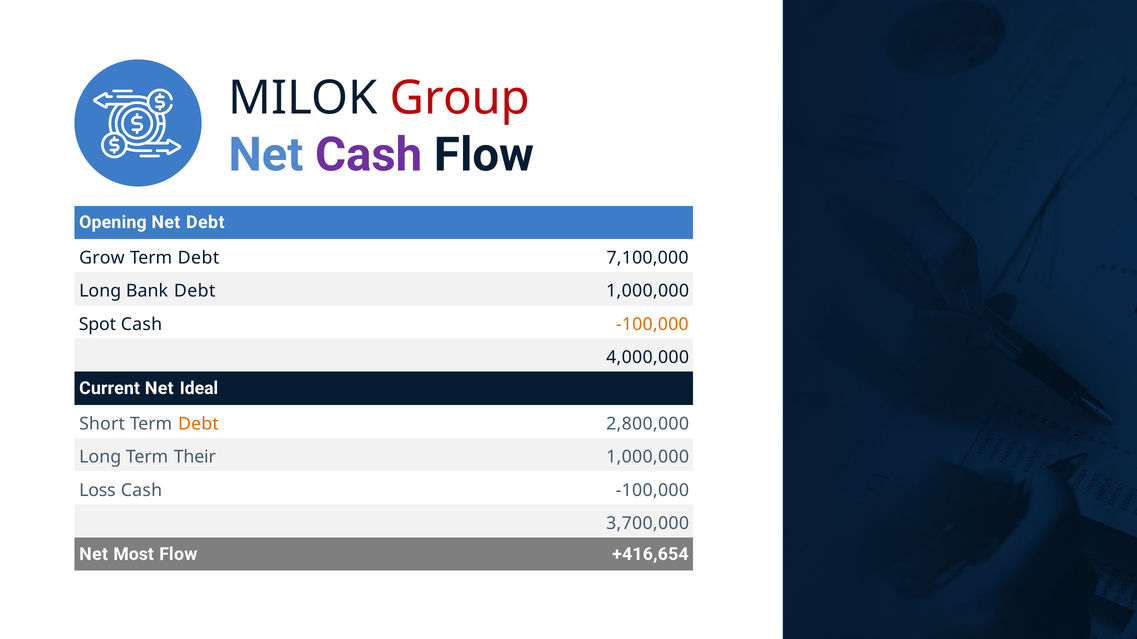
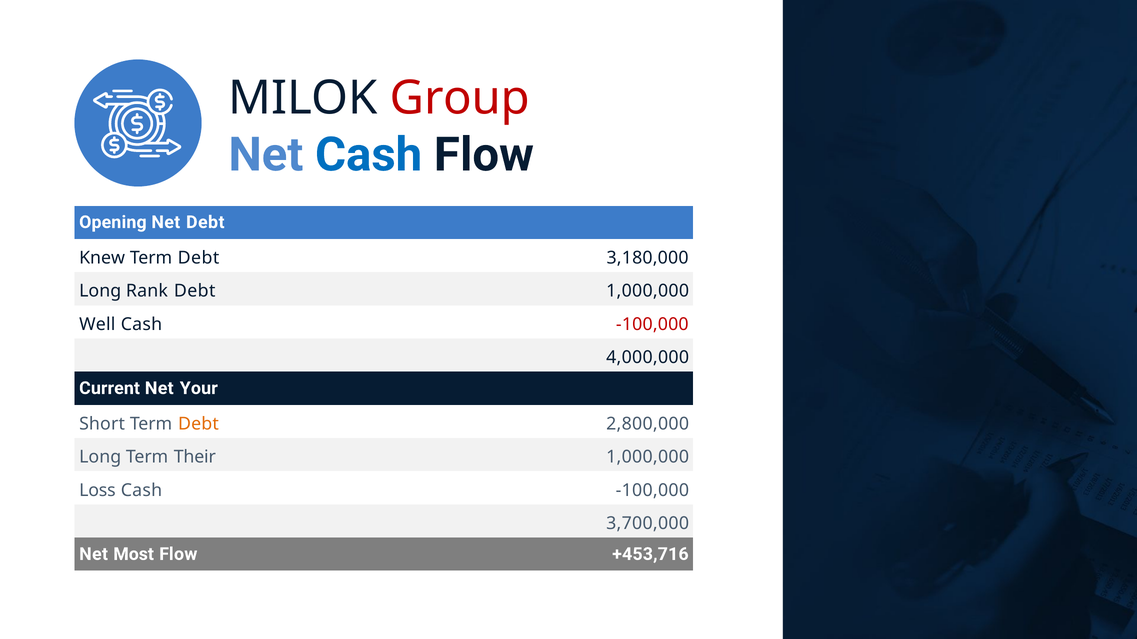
Cash at (369, 155) colour: purple -> blue
Grow: Grow -> Knew
7,100,000: 7,100,000 -> 3,180,000
Bank: Bank -> Rank
Spot: Spot -> Well
-100,000 at (652, 325) colour: orange -> red
Ideal: Ideal -> Your
+416,654: +416,654 -> +453,716
